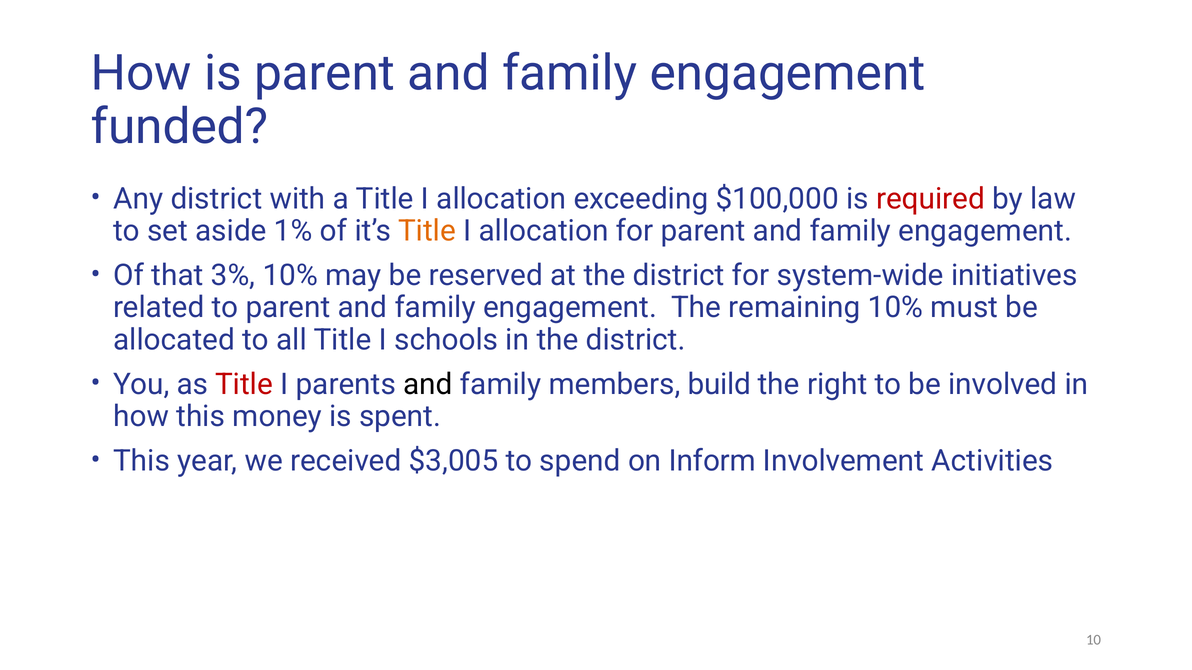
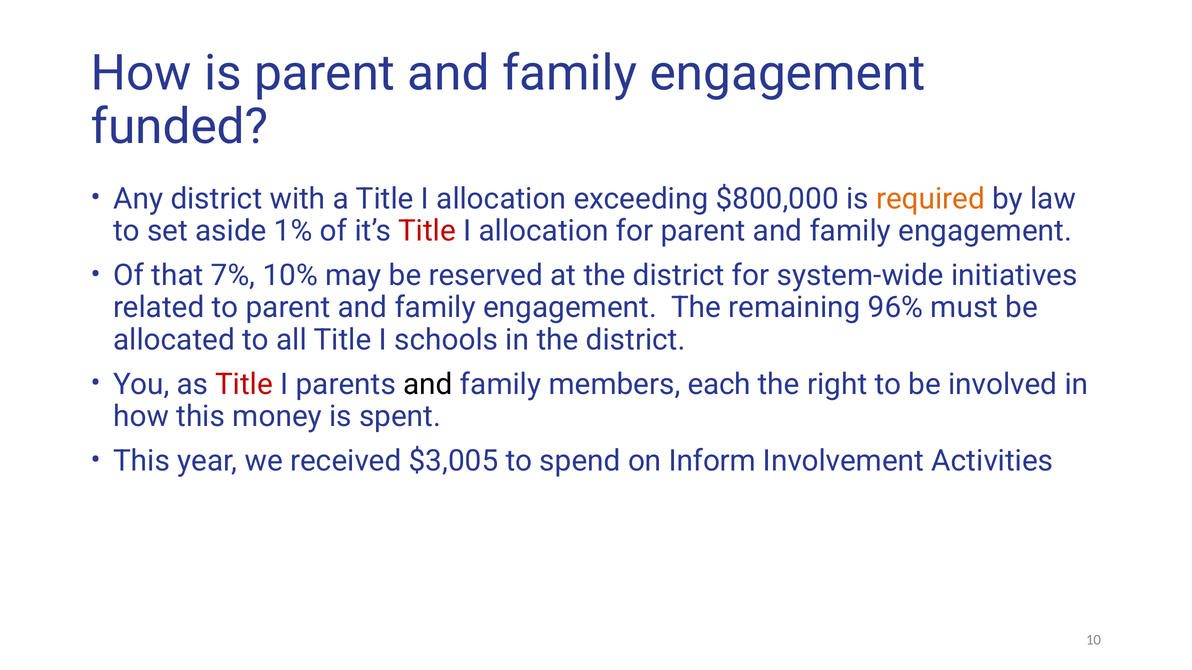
$100,000: $100,000 -> $800,000
required colour: red -> orange
Title at (427, 231) colour: orange -> red
3%: 3% -> 7%
remaining 10%: 10% -> 96%
build: build -> each
